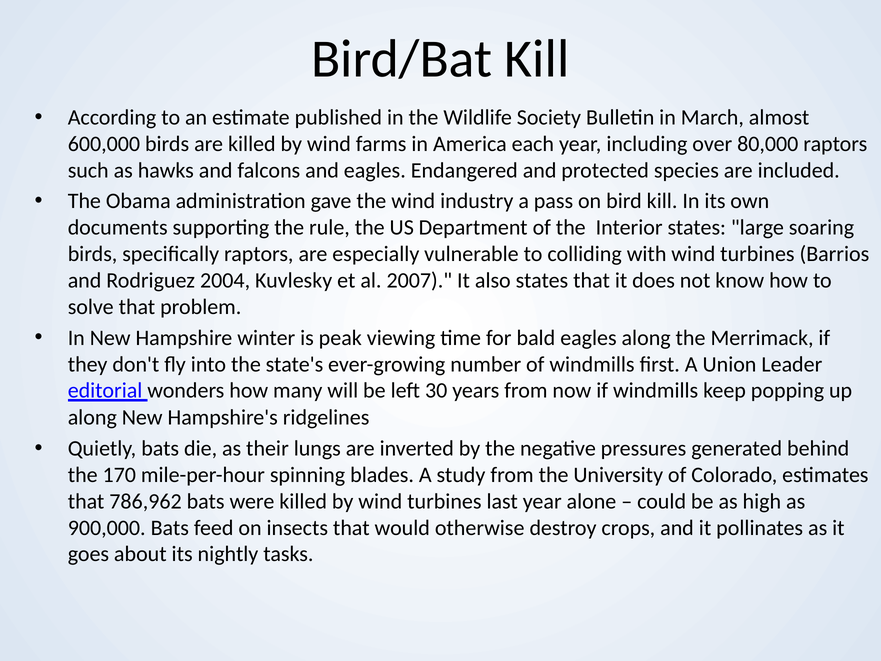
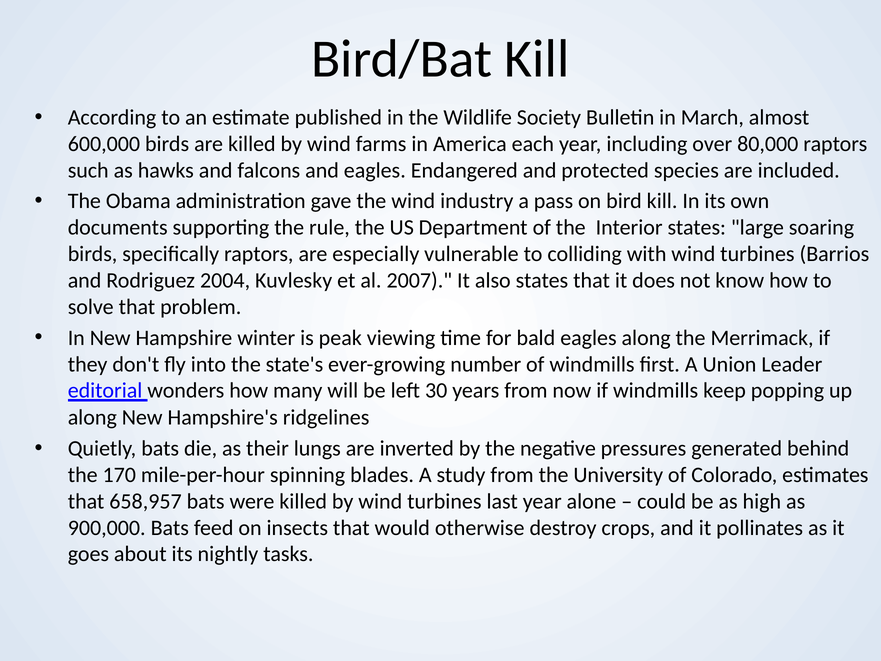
786,962: 786,962 -> 658,957
